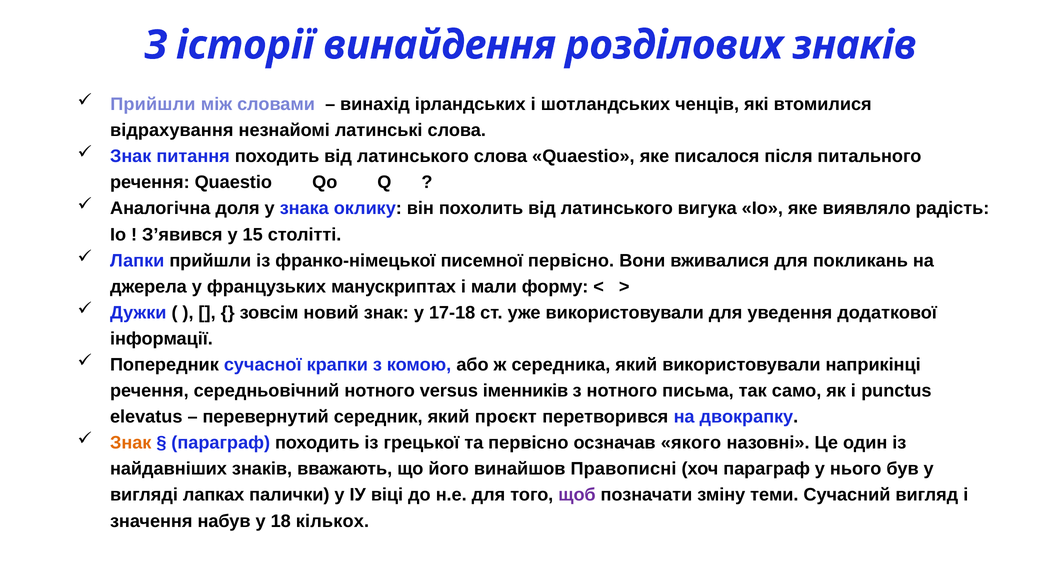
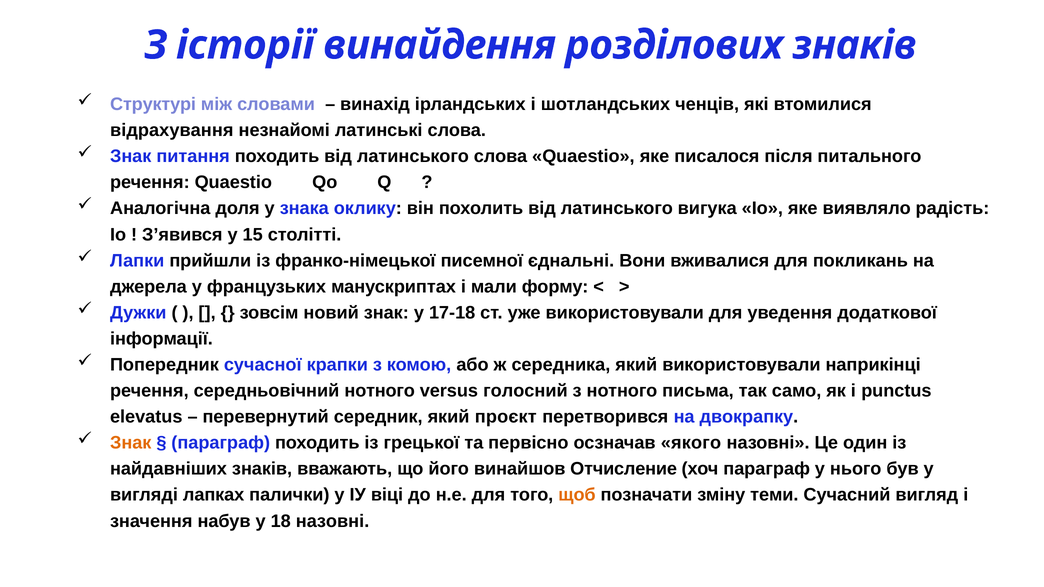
Прийшли at (153, 104): Прийшли -> Структурі
писемної первісно: первісно -> єднальні
іменників: іменників -> голосний
Правописні: Правописні -> Отчисление
щоб colour: purple -> orange
18 кількох: кількох -> назовні
